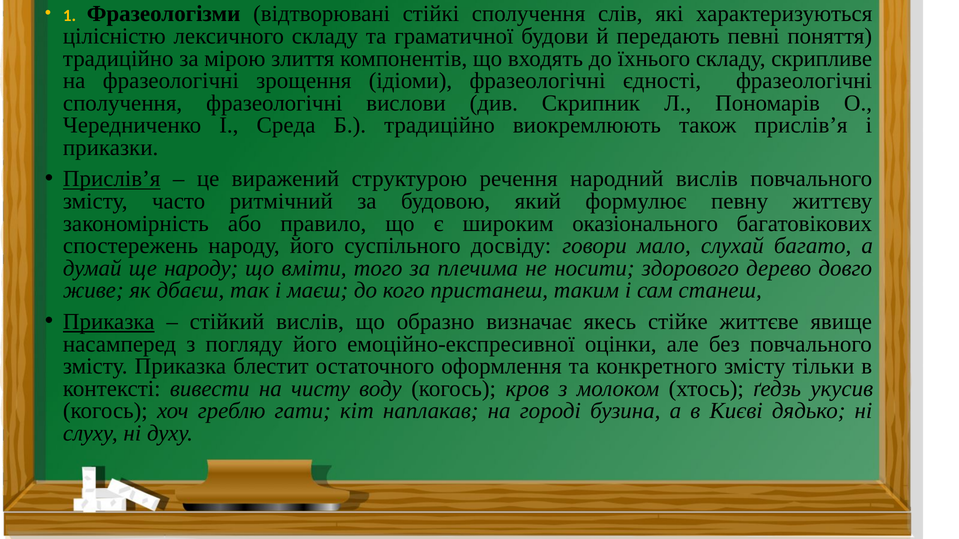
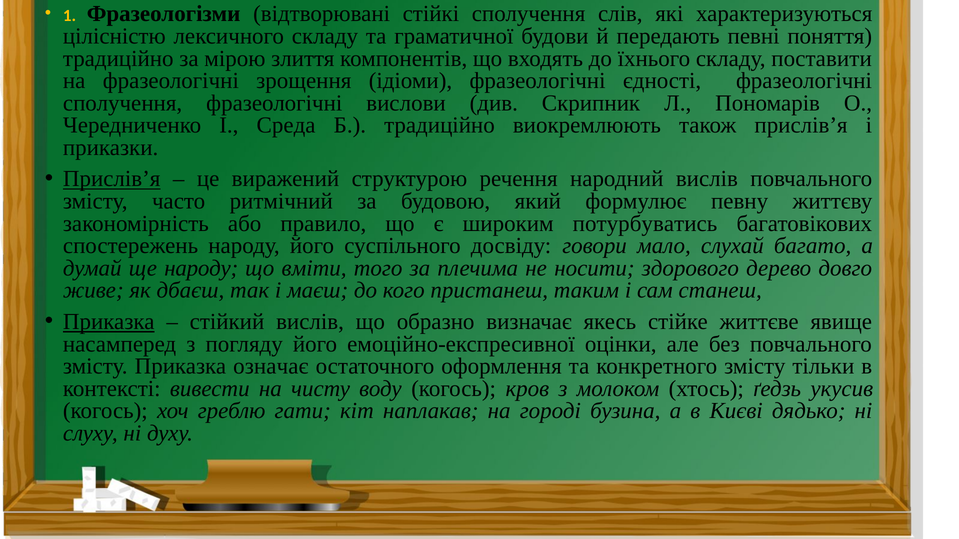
скрипливе: скрипливе -> поставити
оказіонального: оказіонального -> потурбуватись
блестит: блестит -> означає
